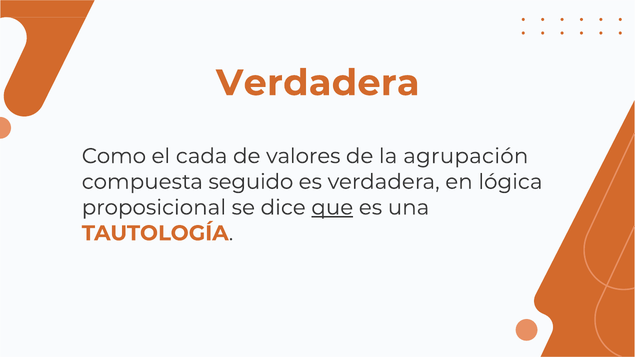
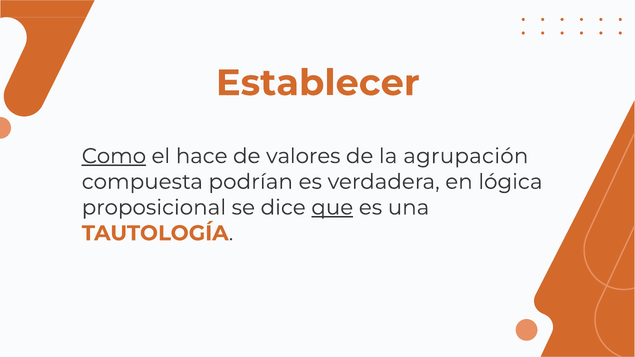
Verdadera at (318, 83): Verdadera -> Establecer
Como underline: none -> present
cada: cada -> hace
seguido: seguido -> podrían
